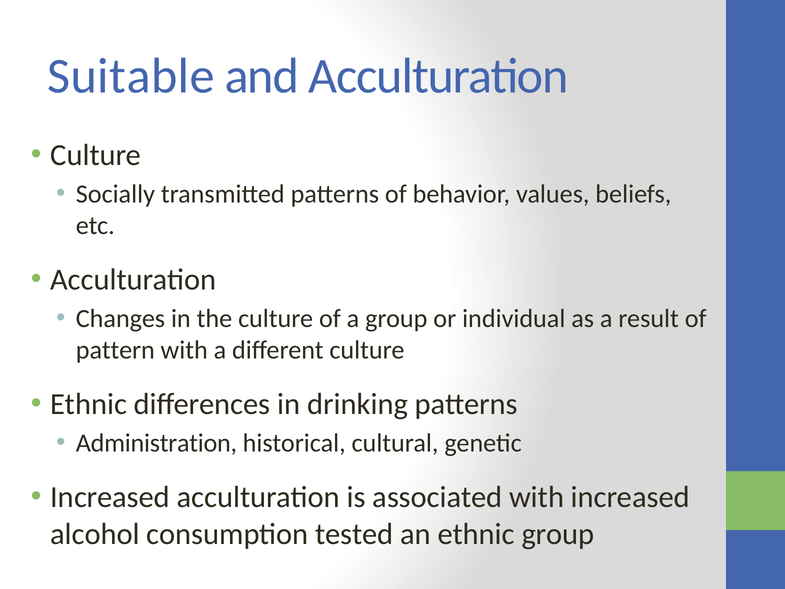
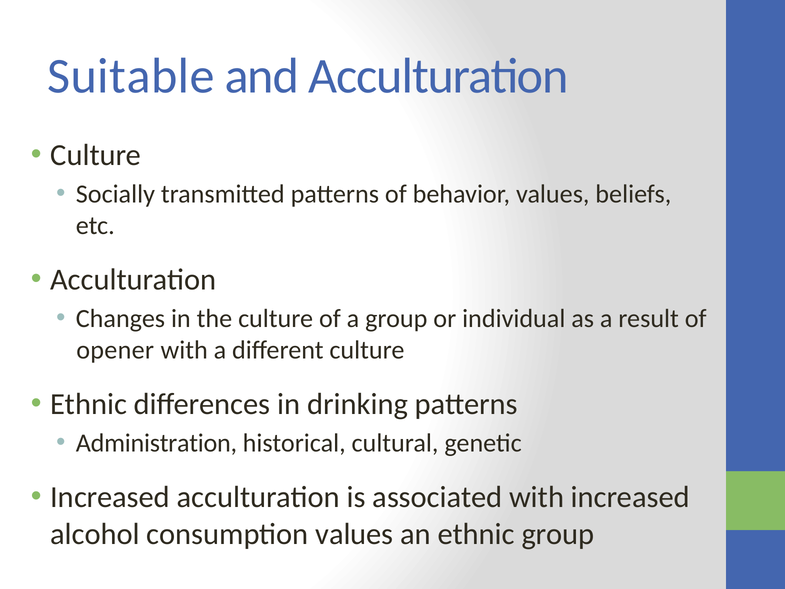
pattern: pattern -> opener
consumption tested: tested -> values
